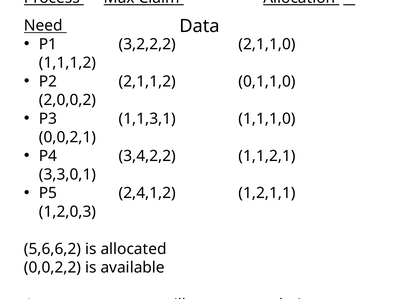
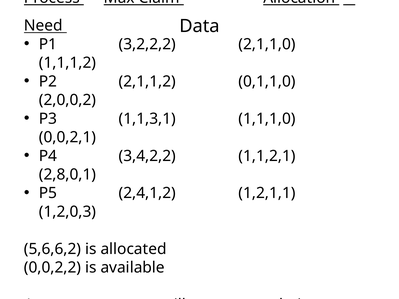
3,3,0,1: 3,3,0,1 -> 2,8,0,1
